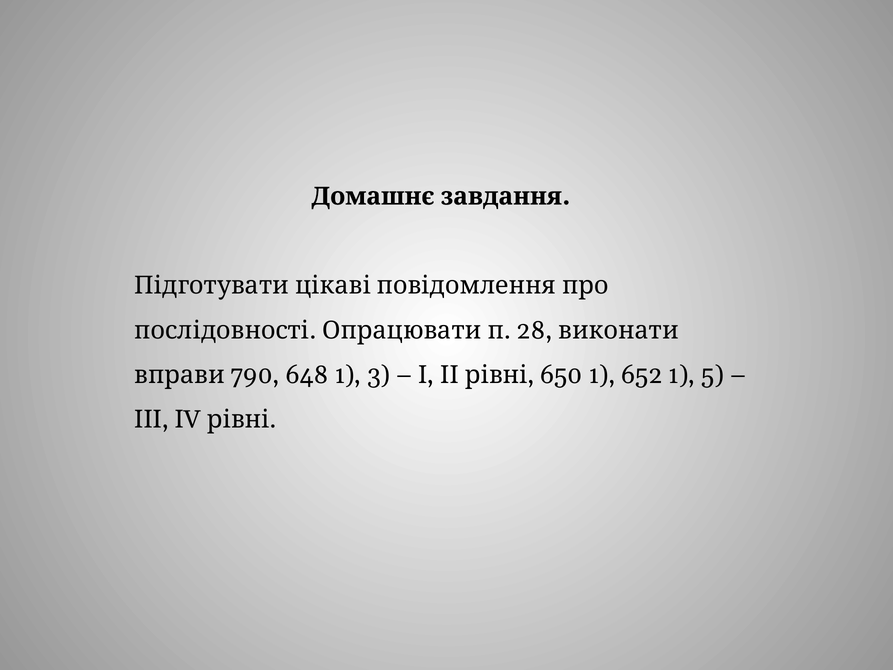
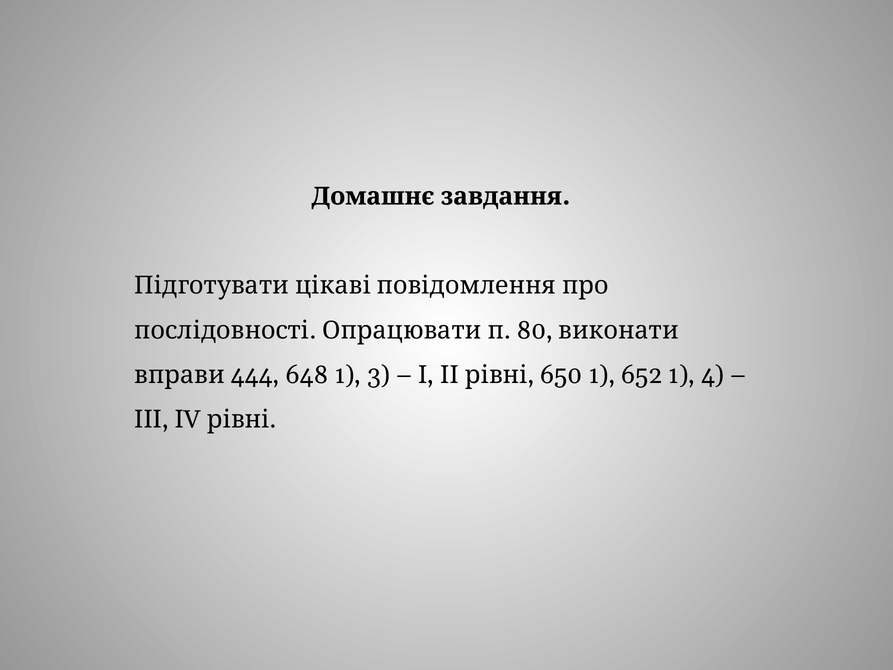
28: 28 -> 80
790: 790 -> 444
5: 5 -> 4
